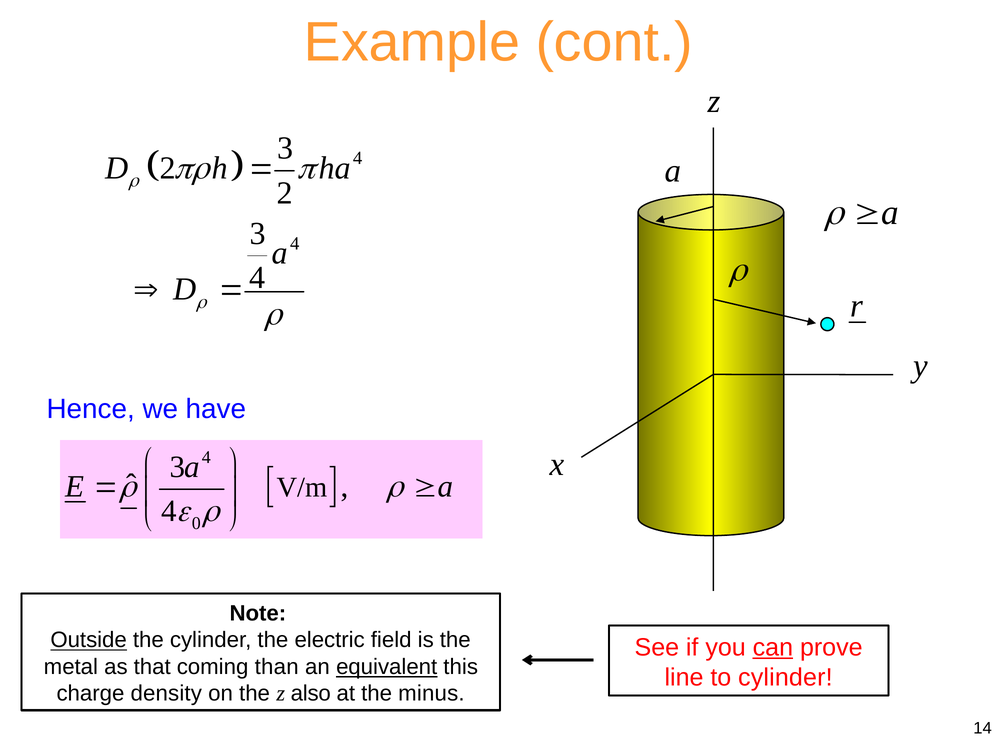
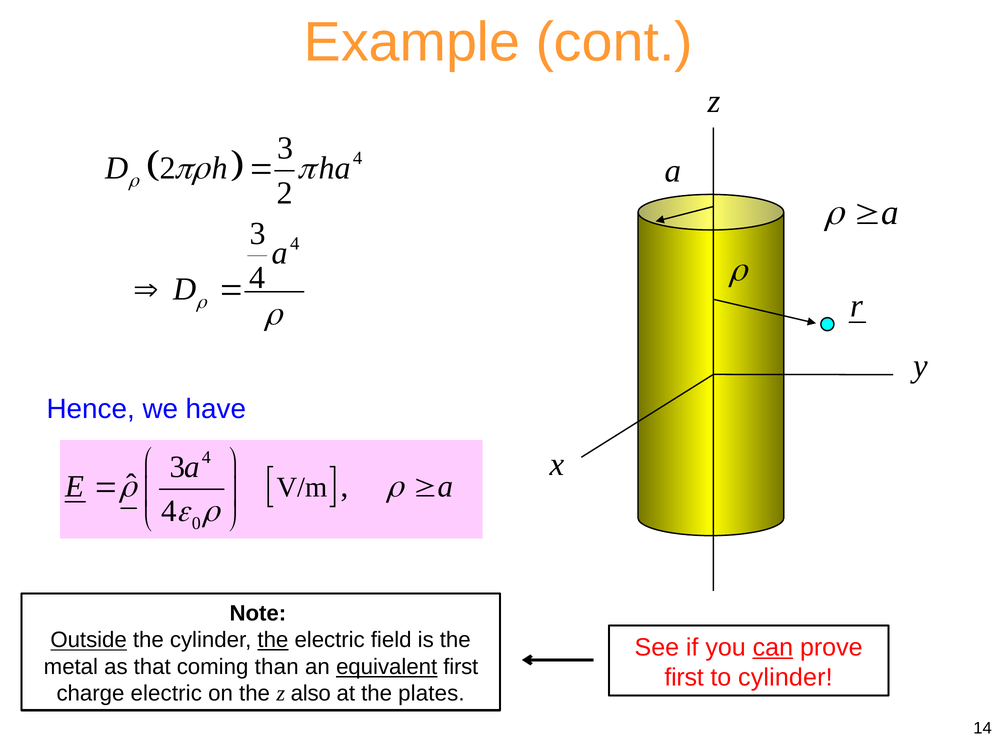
the at (273, 640) underline: none -> present
equivalent this: this -> first
line at (684, 677): line -> first
charge density: density -> electric
minus: minus -> plates
